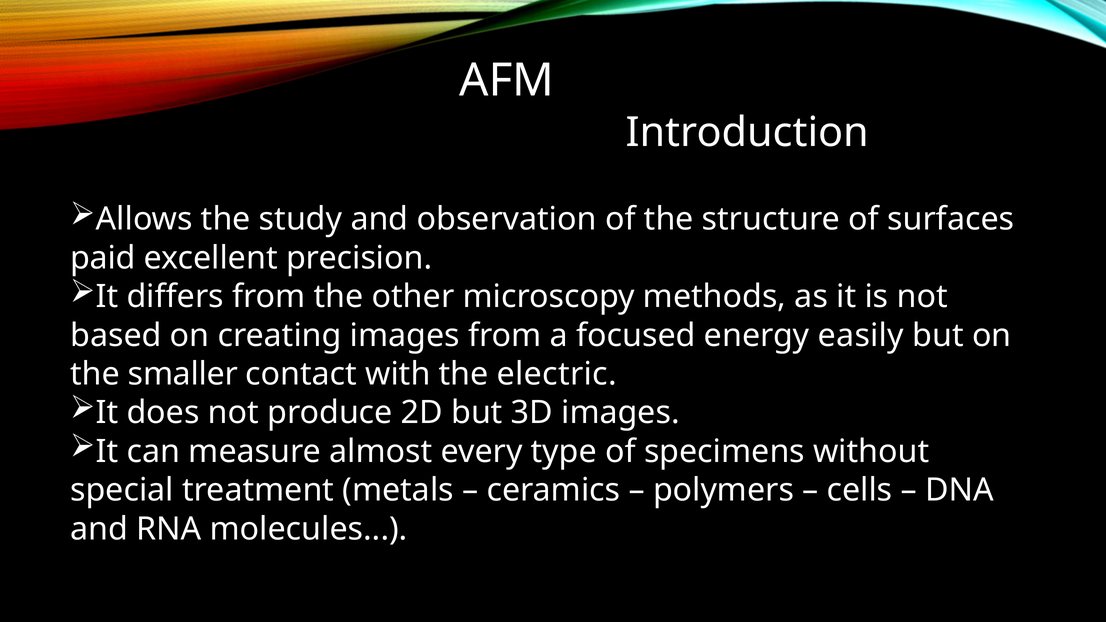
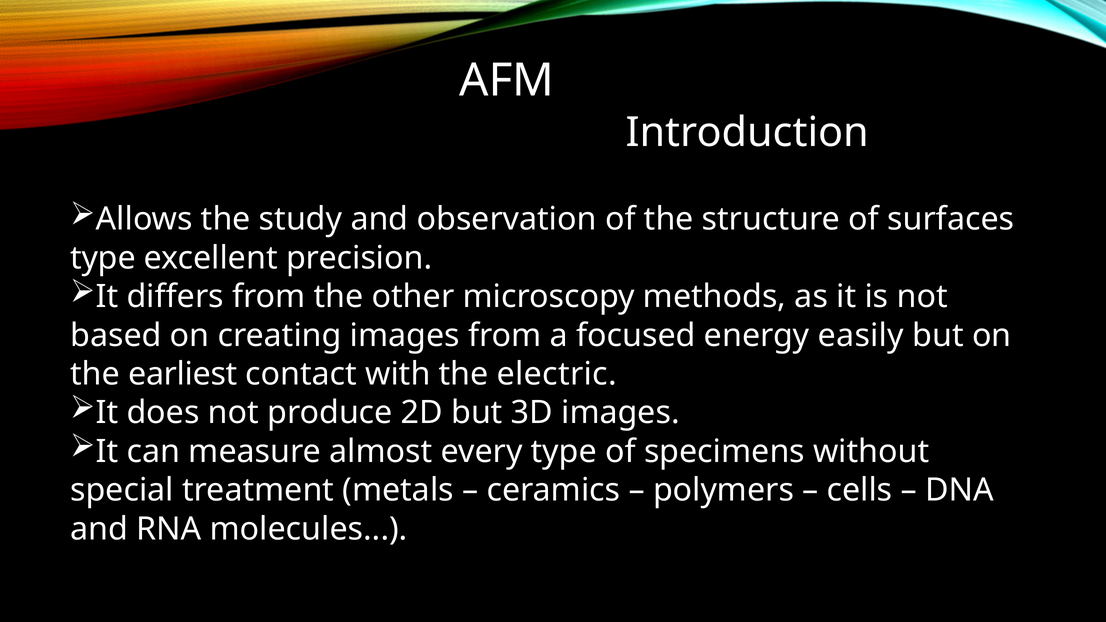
paid at (103, 258): paid -> type
smaller: smaller -> earliest
